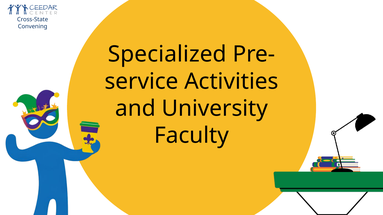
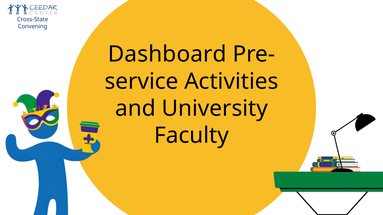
Specialized: Specialized -> Dashboard
